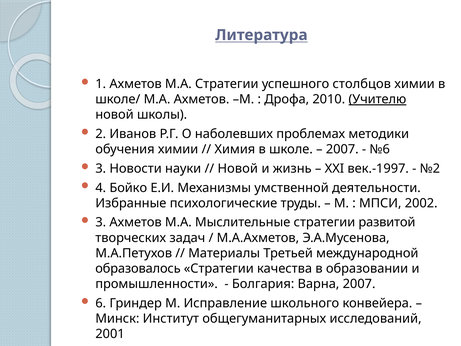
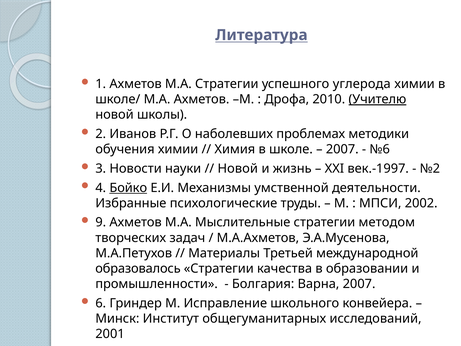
столбцов: столбцов -> углерода
Бойко underline: none -> present
3 at (101, 222): 3 -> 9
развитой: развитой -> методом
